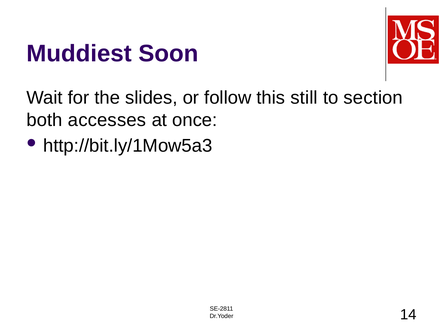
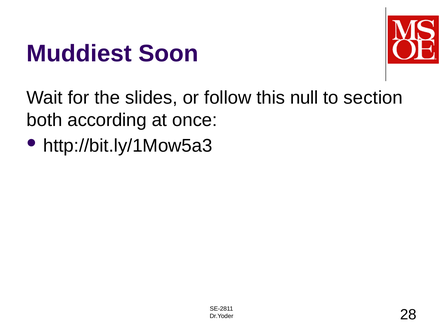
still: still -> null
accesses: accesses -> according
14: 14 -> 28
